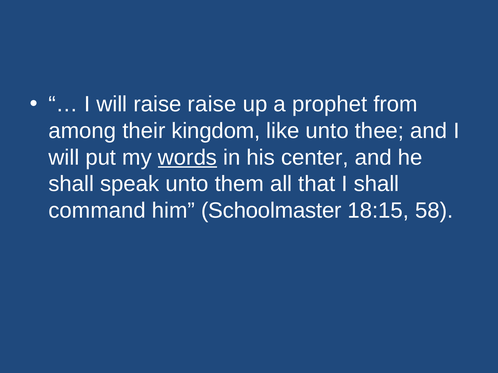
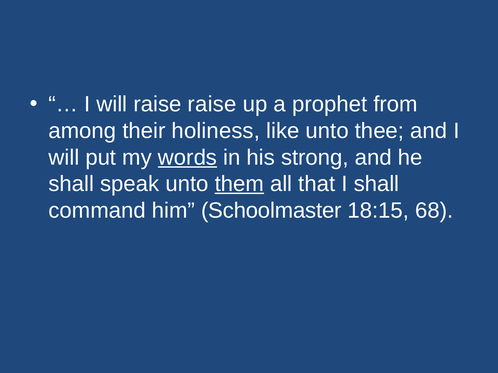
kingdom: kingdom -> holiness
center: center -> strong
them underline: none -> present
58: 58 -> 68
